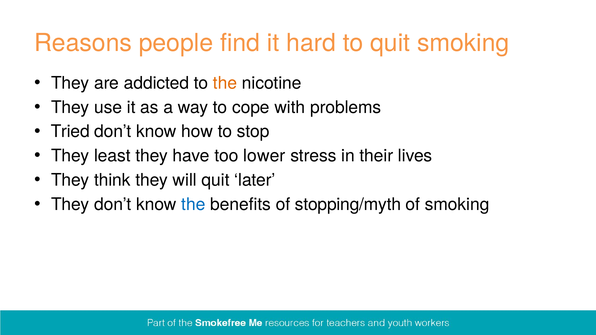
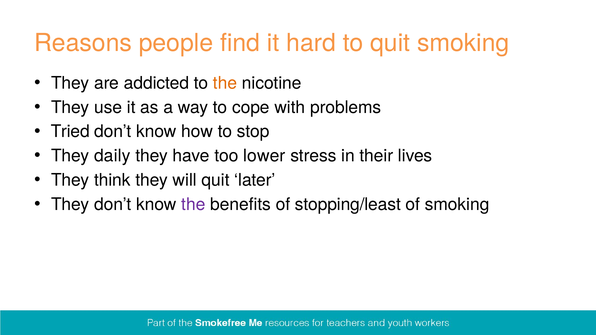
least: least -> daily
the at (193, 205) colour: blue -> purple
stopping/myth: stopping/myth -> stopping/least
